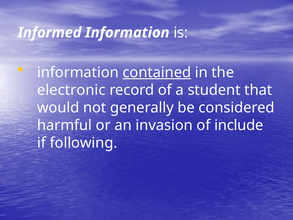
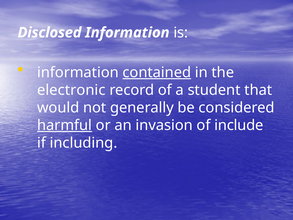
Informed: Informed -> Disclosed
harmful underline: none -> present
following: following -> including
